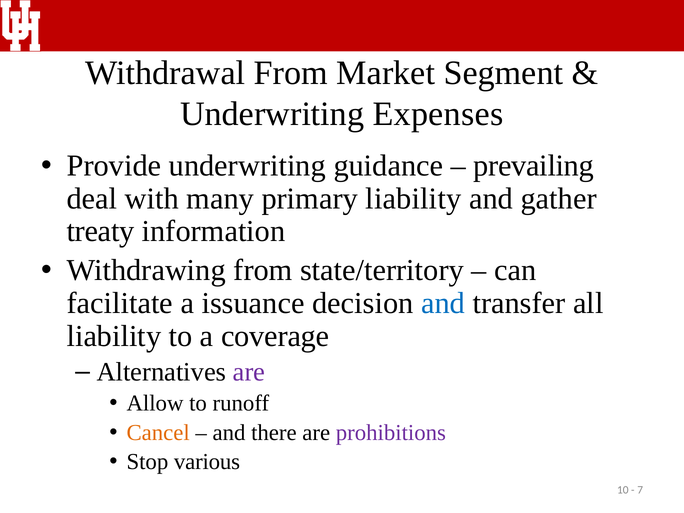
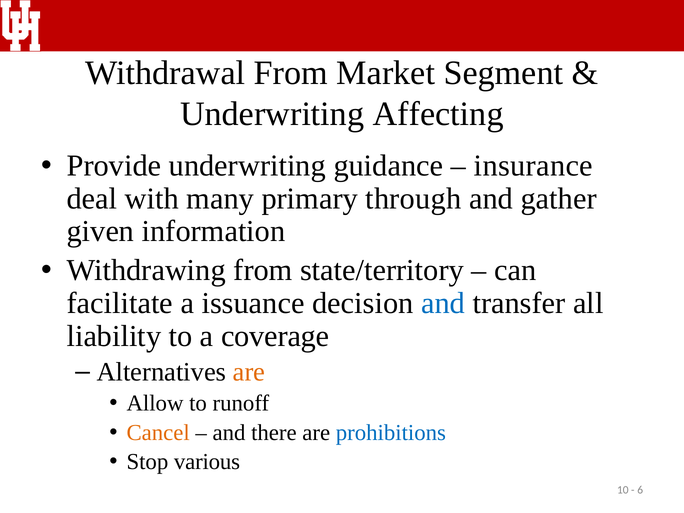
Expenses: Expenses -> Affecting
prevailing: prevailing -> insurance
primary liability: liability -> through
treaty: treaty -> given
are at (249, 372) colour: purple -> orange
prohibitions colour: purple -> blue
7: 7 -> 6
